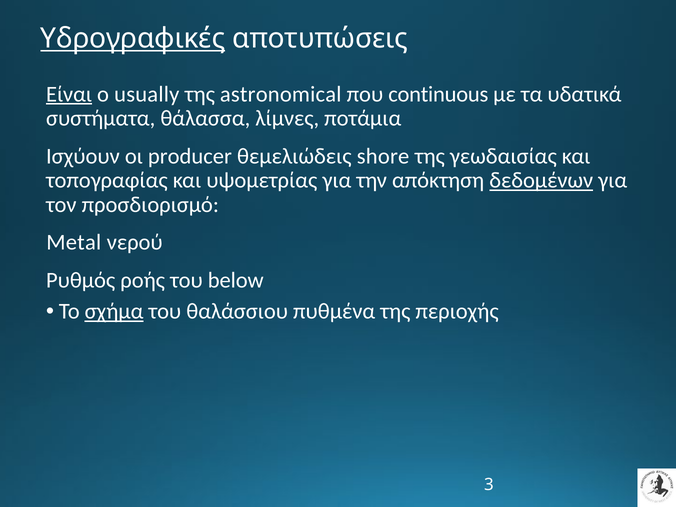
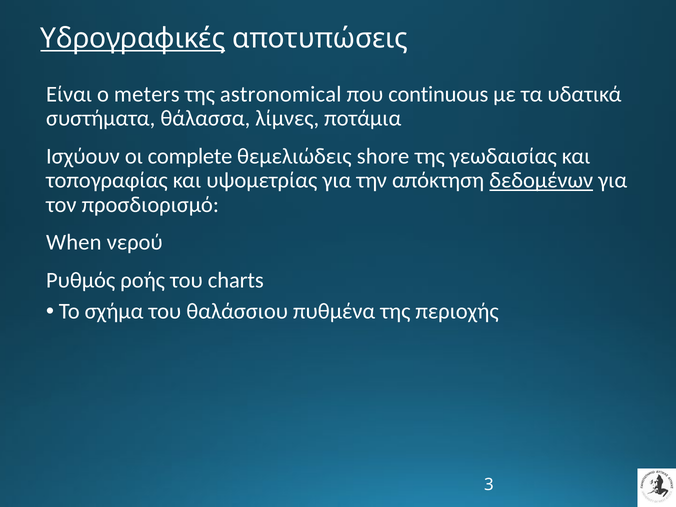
Είναι underline: present -> none
usually: usually -> meters
producer: producer -> complete
Metal: Metal -> When
below: below -> charts
σχήμα underline: present -> none
